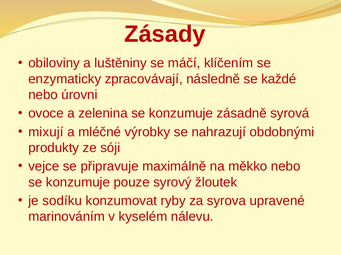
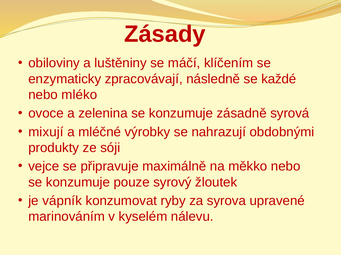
úrovni: úrovni -> mléko
sodíku: sodíku -> vápník
